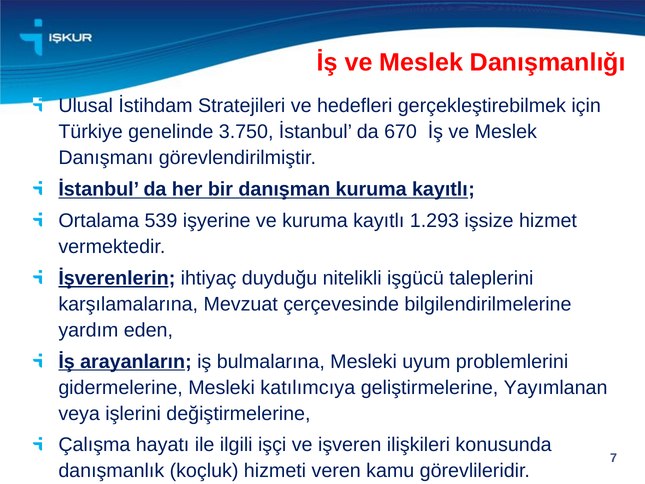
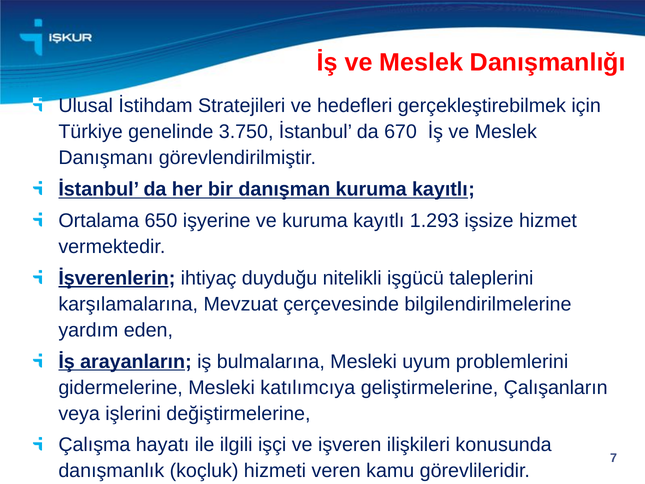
539: 539 -> 650
Yayımlanan: Yayımlanan -> Çalışanların
